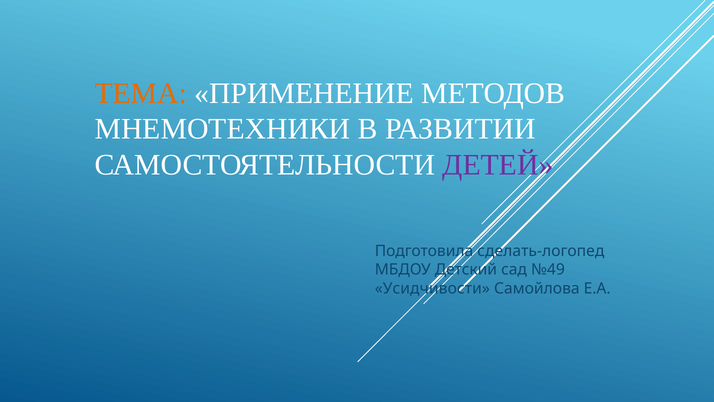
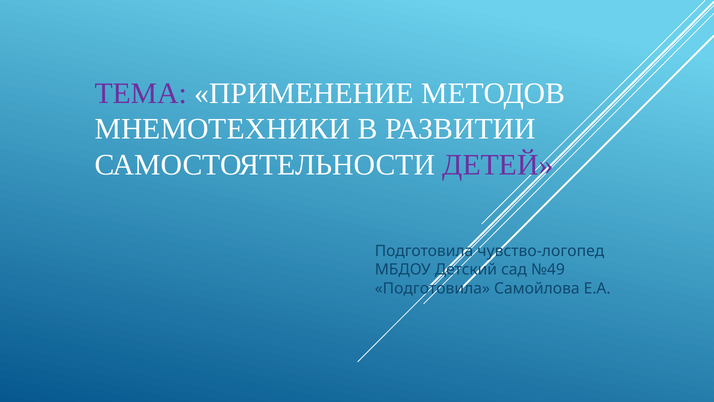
ТЕМА colour: orange -> purple
сделать-логопед: сделать-логопед -> чувство-логопед
Усидчивости at (432, 288): Усидчивости -> Подготовила
